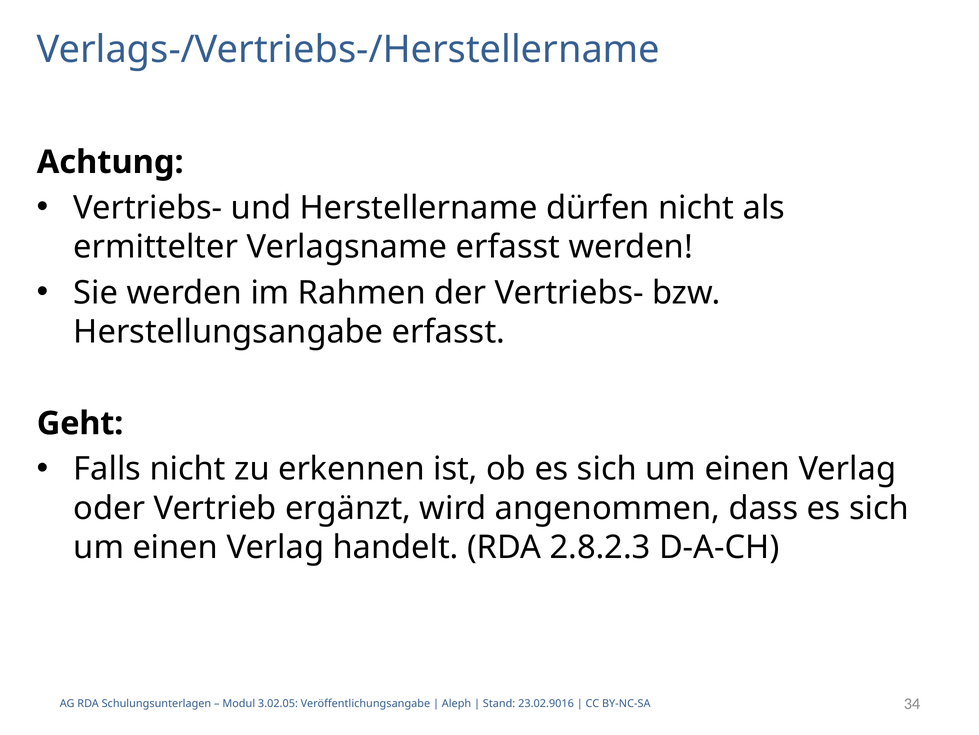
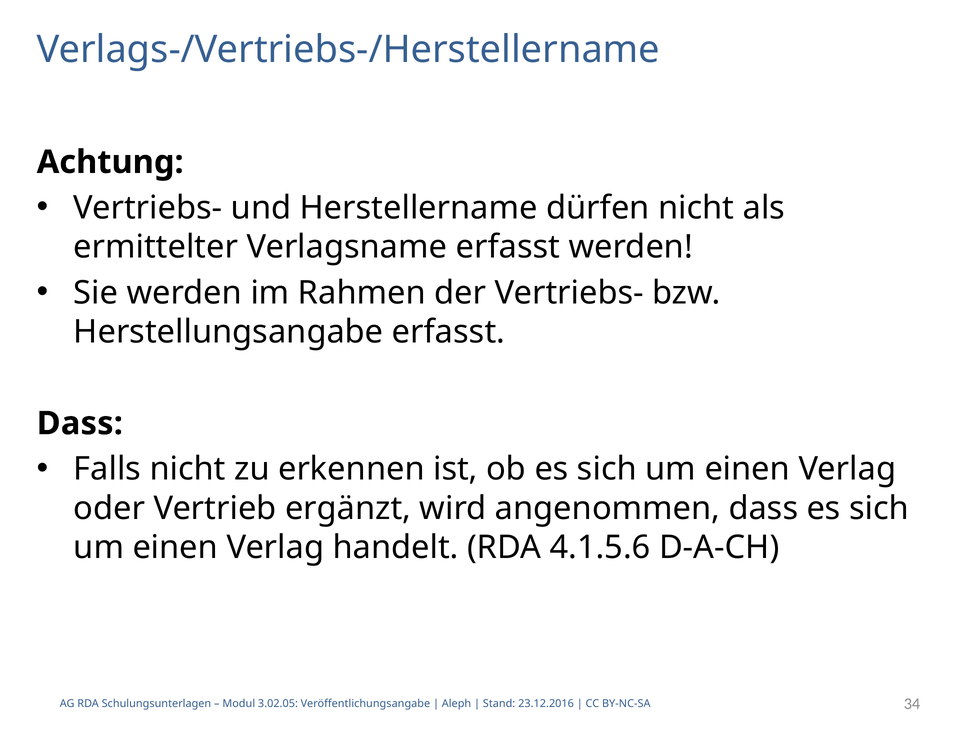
Geht at (80, 423): Geht -> Dass
2.8.2.3: 2.8.2.3 -> 4.1.5.6
23.02.9016: 23.02.9016 -> 23.12.2016
